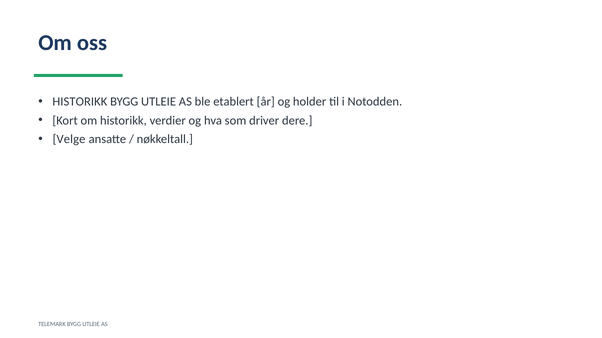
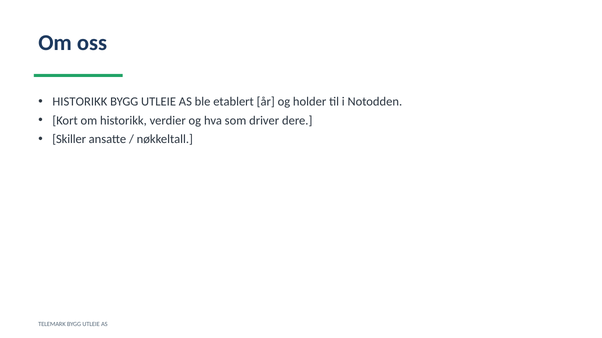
Velge: Velge -> Skiller
